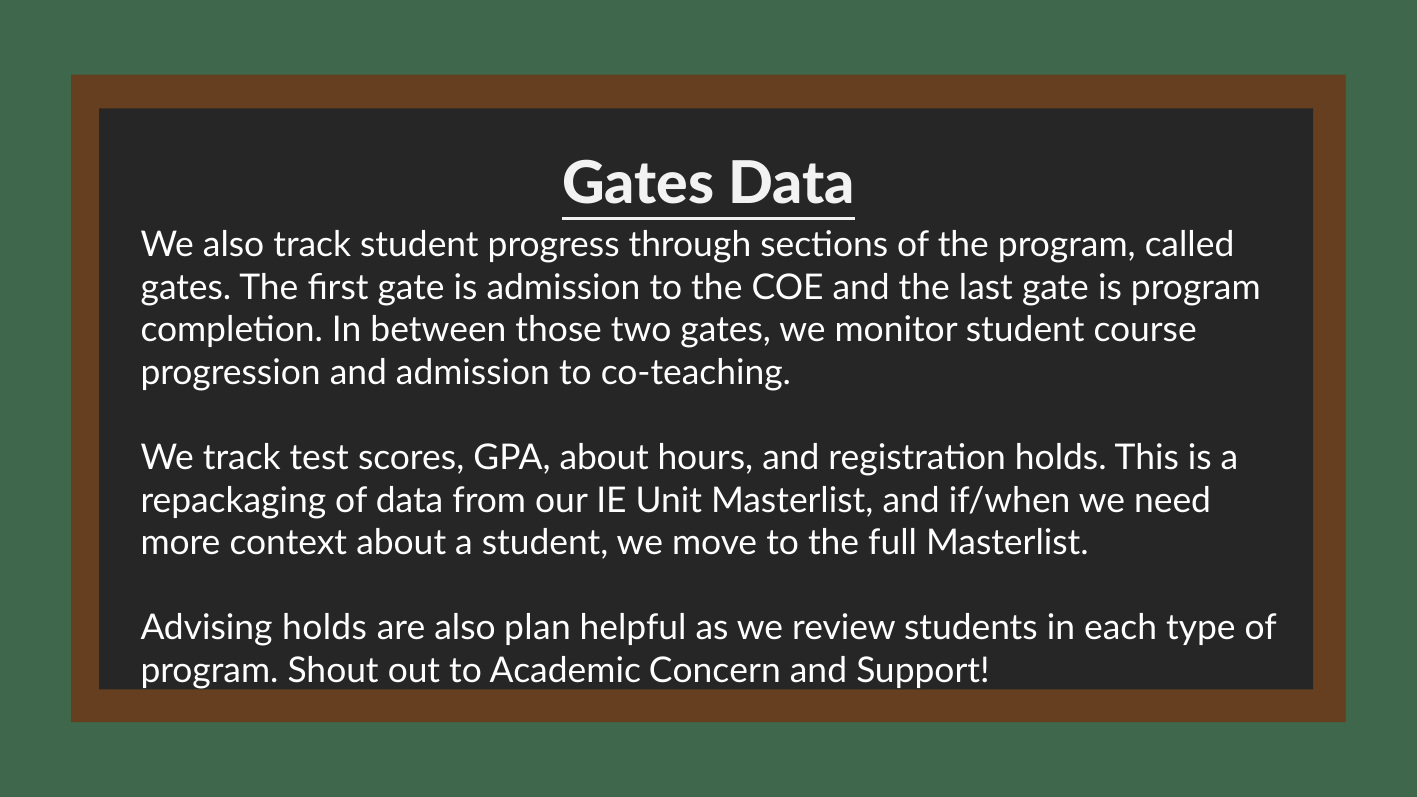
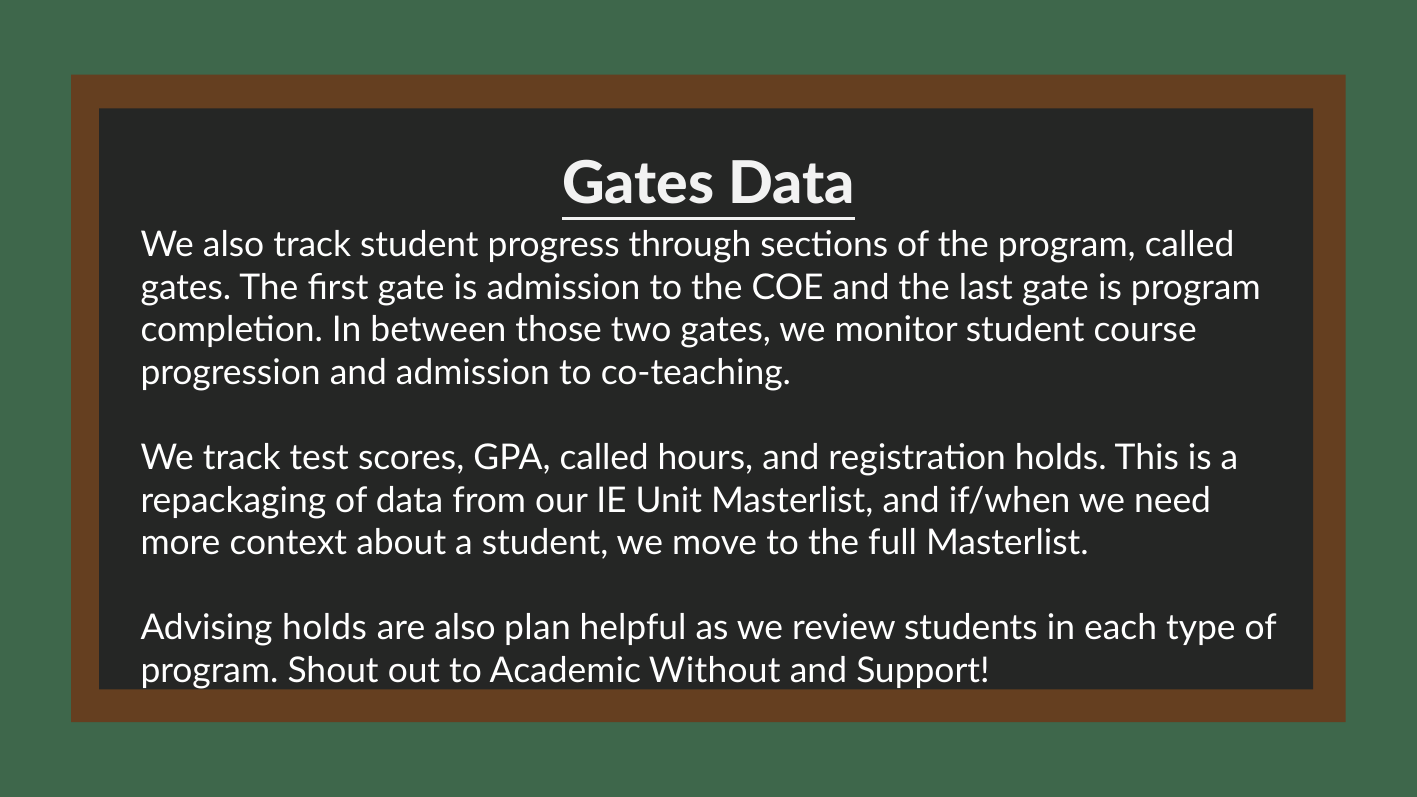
GPA about: about -> called
Concern: Concern -> Without
